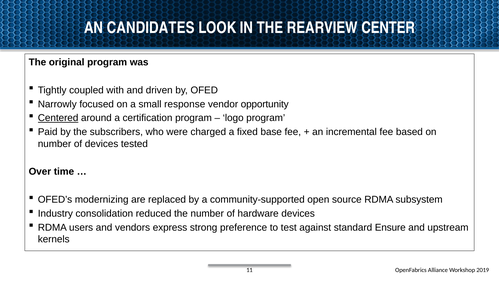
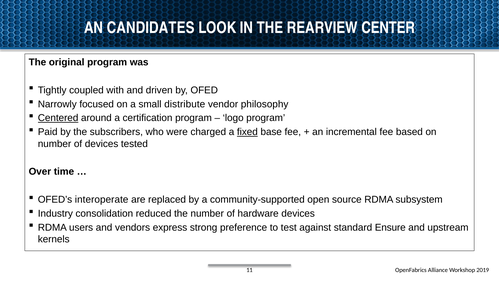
response: response -> distribute
opportunity: opportunity -> philosophy
fixed underline: none -> present
modernizing: modernizing -> interoperate
